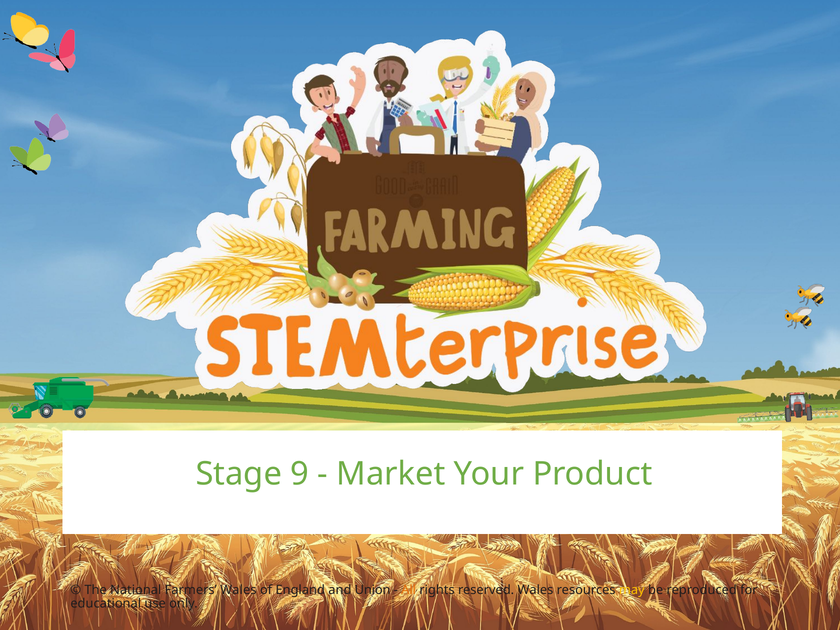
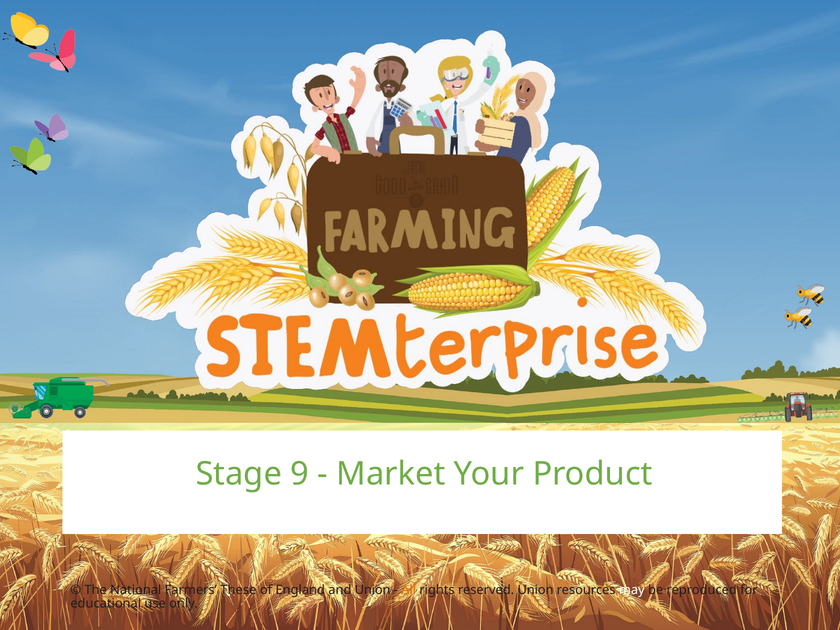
Farmers Wales: Wales -> These
reserved Wales: Wales -> Union
may colour: yellow -> white
